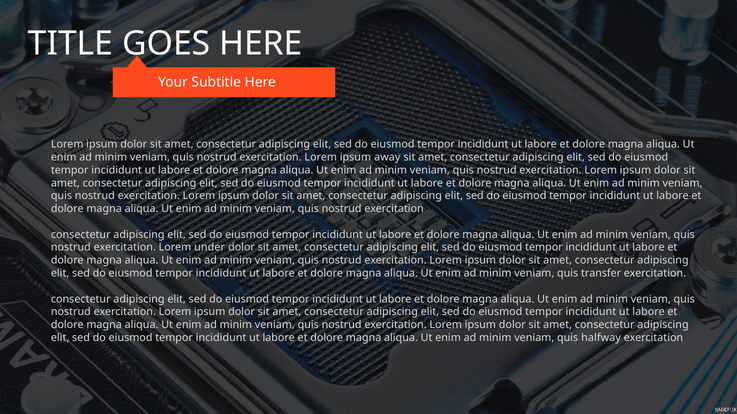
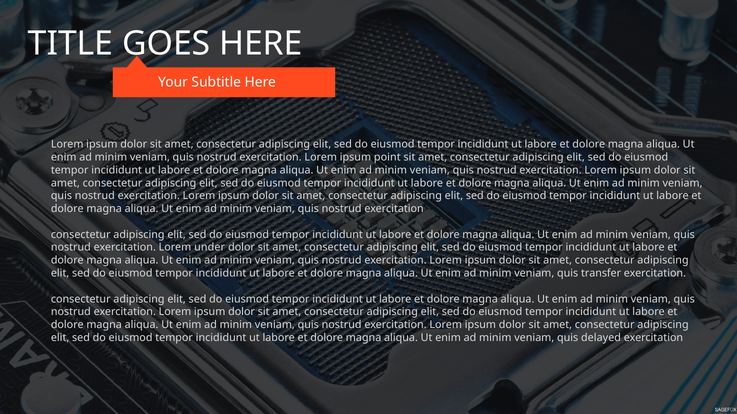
away: away -> point
halfway: halfway -> delayed
